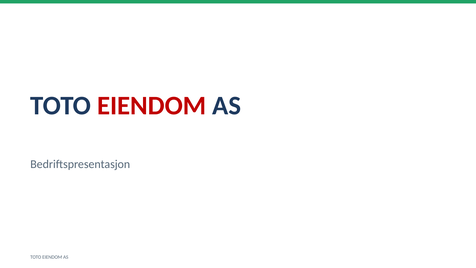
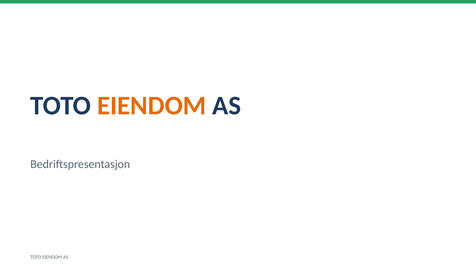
EIENDOM at (152, 106) colour: red -> orange
